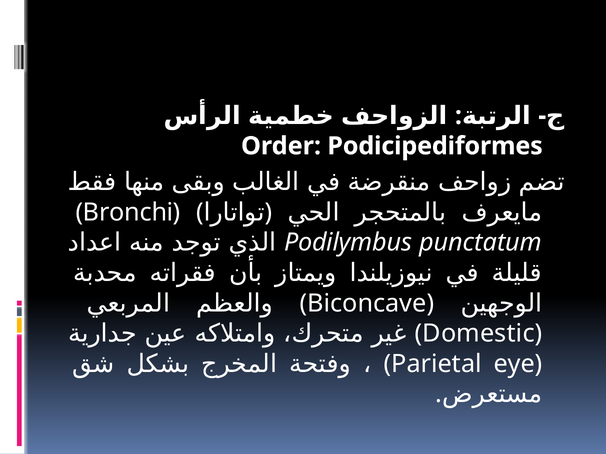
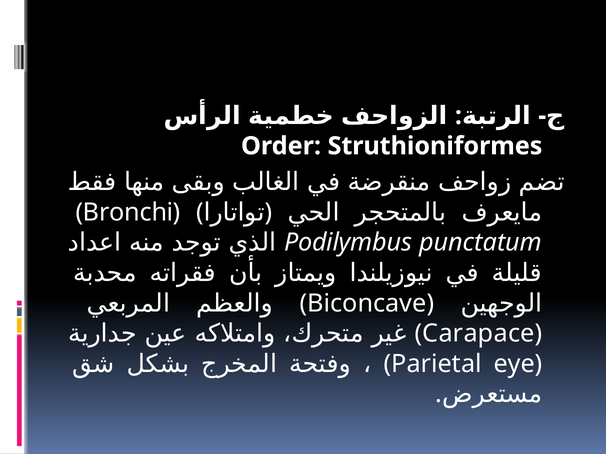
Podicipediformes: Podicipediformes -> Struthioniformes
Domestic: Domestic -> Carapace
